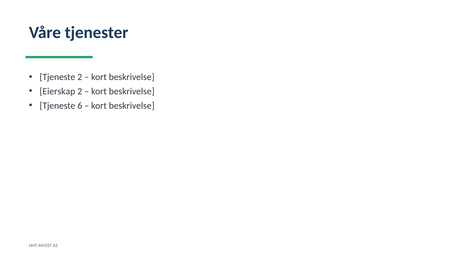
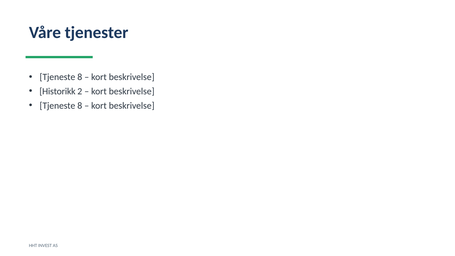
2 at (80, 77): 2 -> 8
Eierskap: Eierskap -> Historikk
6 at (80, 106): 6 -> 8
